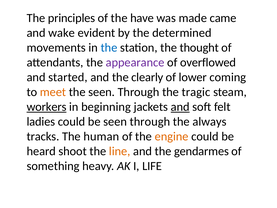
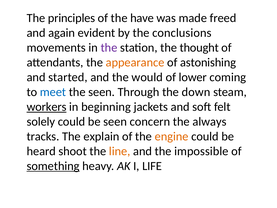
came: came -> freed
wake: wake -> again
determined: determined -> conclusions
the at (109, 48) colour: blue -> purple
appearance colour: purple -> orange
overflowed: overflowed -> astonishing
clearly: clearly -> would
meet colour: orange -> blue
tragic: tragic -> down
and at (180, 107) underline: present -> none
ladies: ladies -> solely
be seen through: through -> concern
human: human -> explain
gendarmes: gendarmes -> impossible
something underline: none -> present
